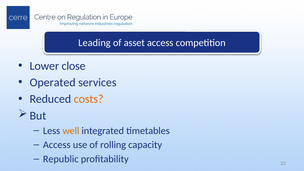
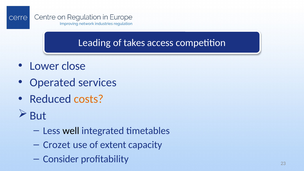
asset: asset -> takes
well colour: orange -> black
Access at (57, 145): Access -> Crozet
rolling: rolling -> extent
Republic: Republic -> Consider
